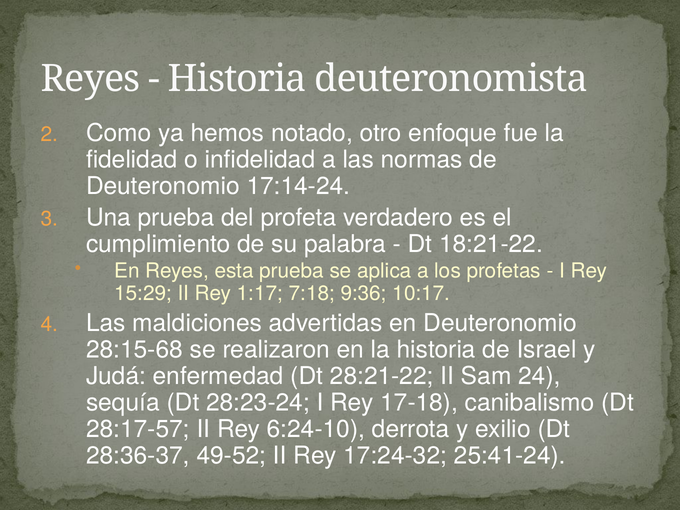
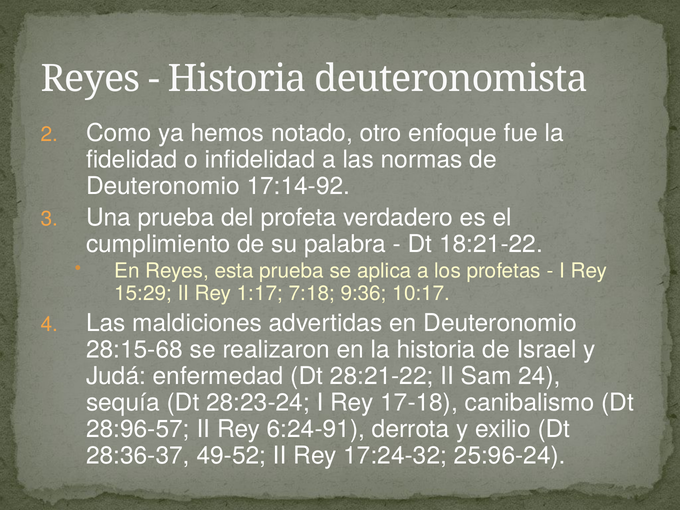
17:14-24: 17:14-24 -> 17:14-92
28:17-57: 28:17-57 -> 28:96-57
6:24-10: 6:24-10 -> 6:24-91
25:41-24: 25:41-24 -> 25:96-24
